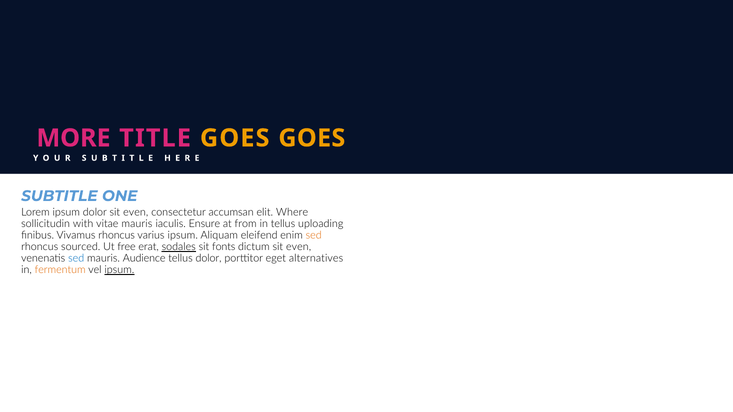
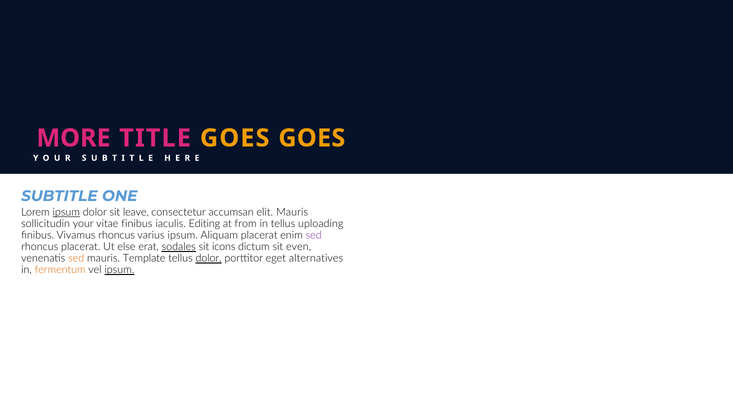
ipsum at (66, 212) underline: none -> present
dolor sit even: even -> leave
elit Where: Where -> Mauris
with: with -> your
vitae mauris: mauris -> finibus
Ensure: Ensure -> Editing
Aliquam eleifend: eleifend -> placerat
sed at (314, 236) colour: orange -> purple
rhoncus sourced: sourced -> placerat
free: free -> else
fonts: fonts -> icons
sed at (76, 259) colour: blue -> orange
Audience: Audience -> Template
dolor at (209, 259) underline: none -> present
